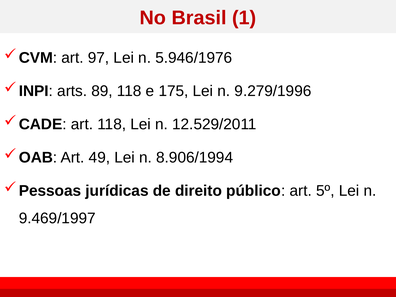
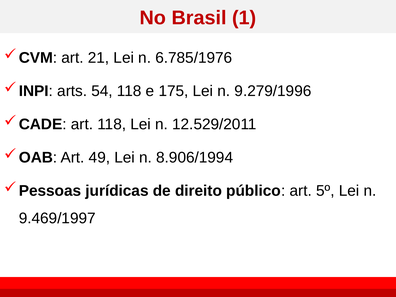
97: 97 -> 21
5.946/1976: 5.946/1976 -> 6.785/1976
89: 89 -> 54
